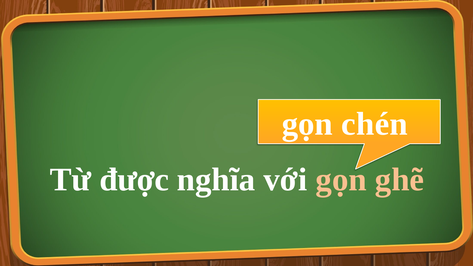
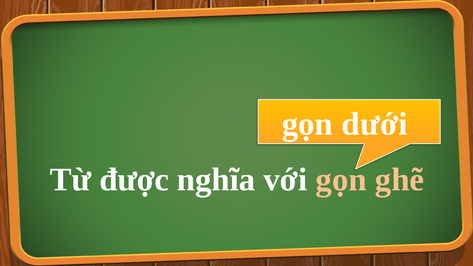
chén: chén -> dưới
